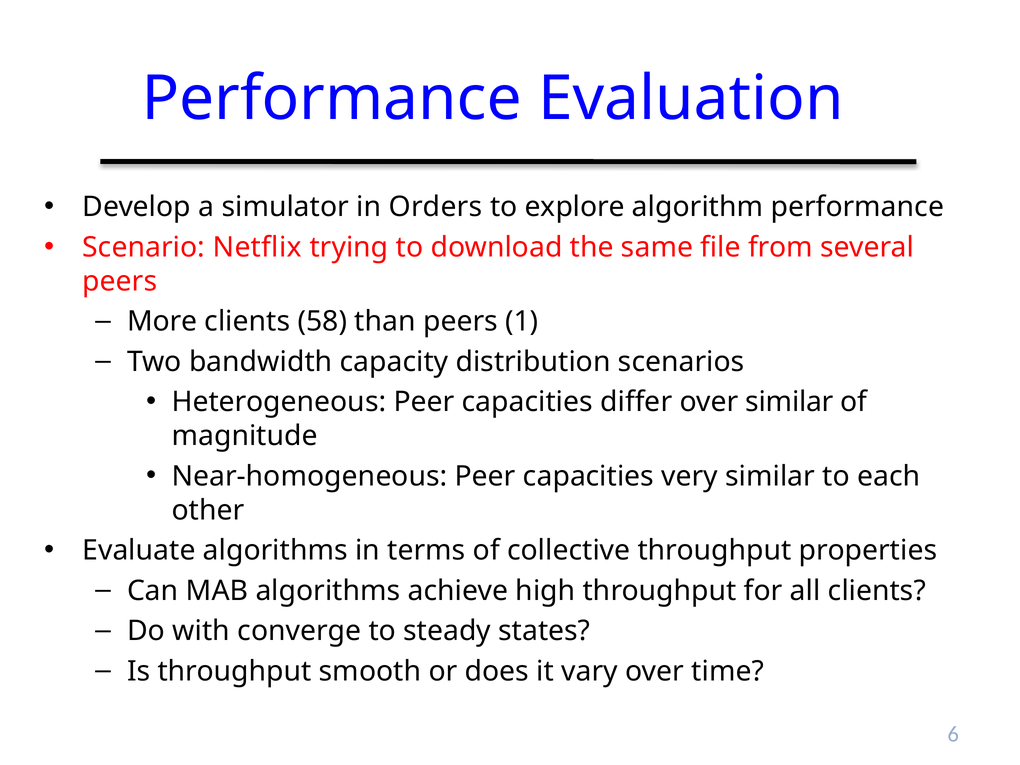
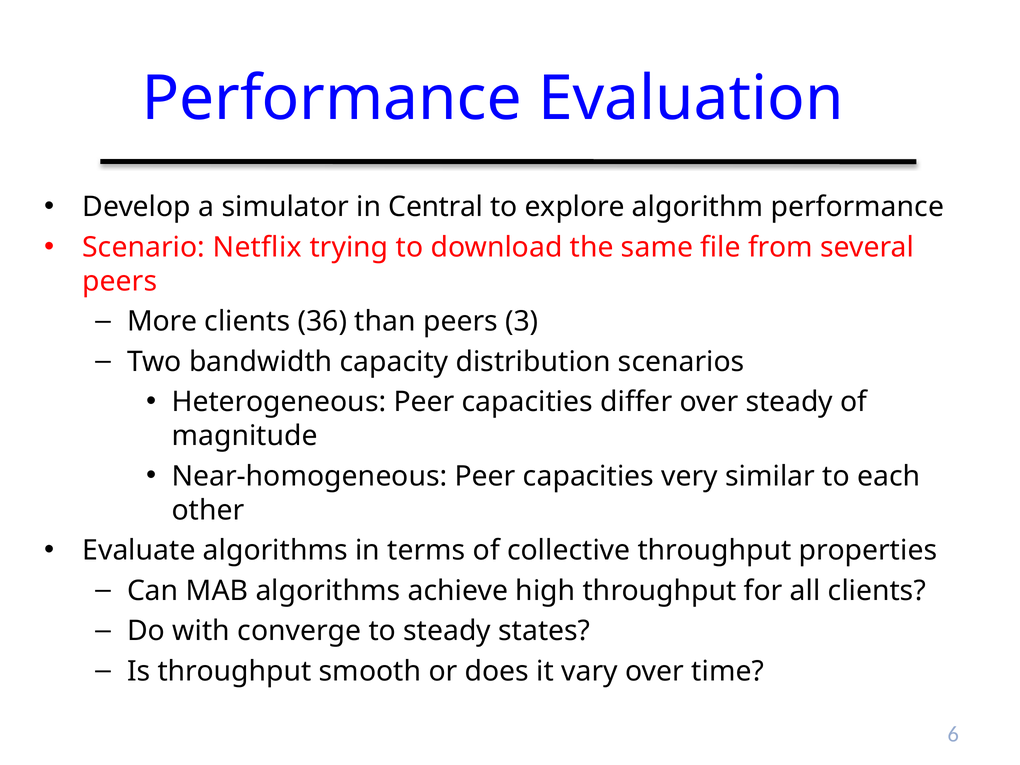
Orders: Orders -> Central
58: 58 -> 36
1: 1 -> 3
over similar: similar -> steady
